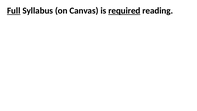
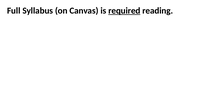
Full underline: present -> none
